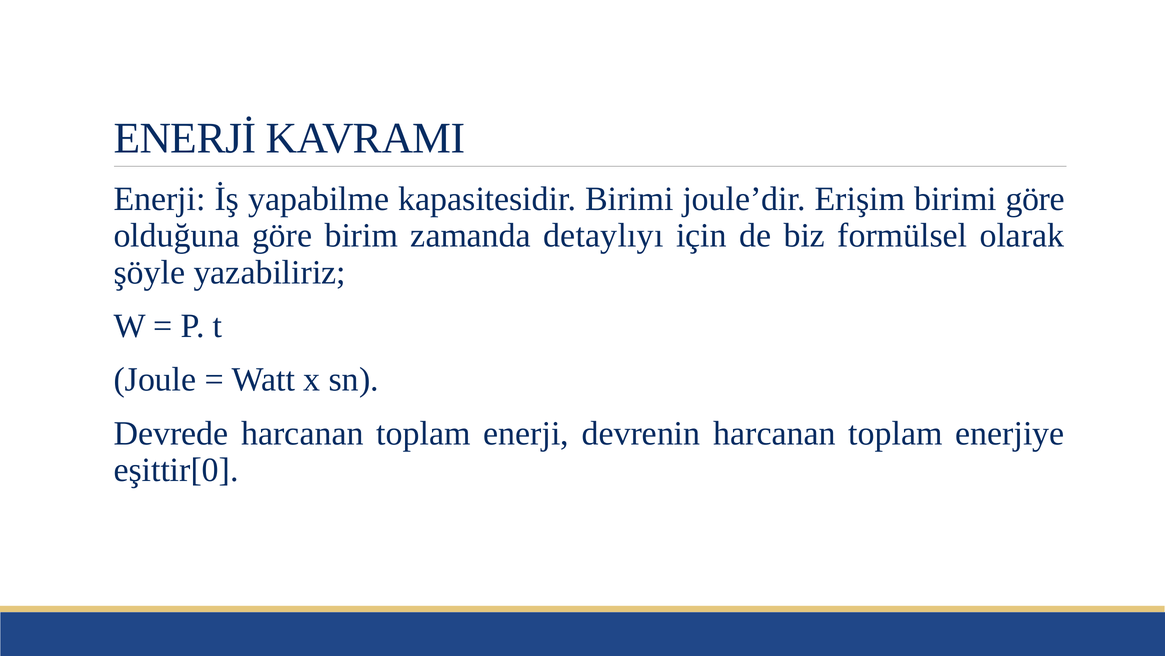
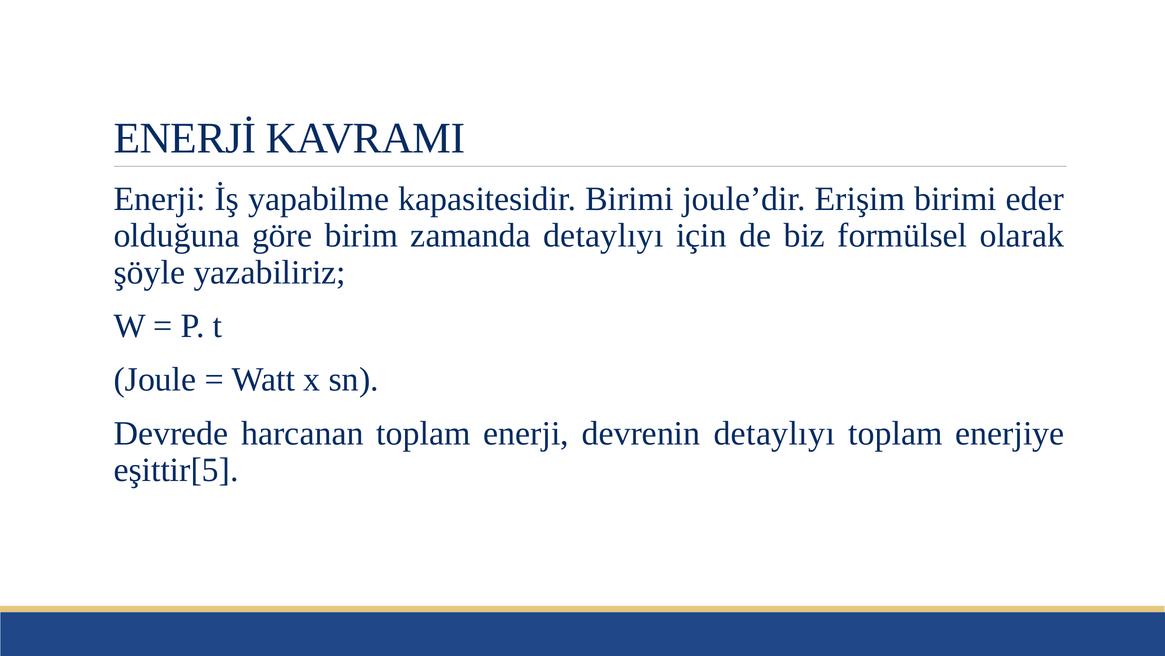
birimi göre: göre -> eder
devrenin harcanan: harcanan -> detaylıyı
eşittir[0: eşittir[0 -> eşittir[5
